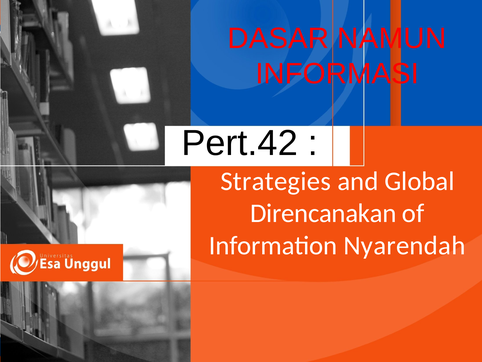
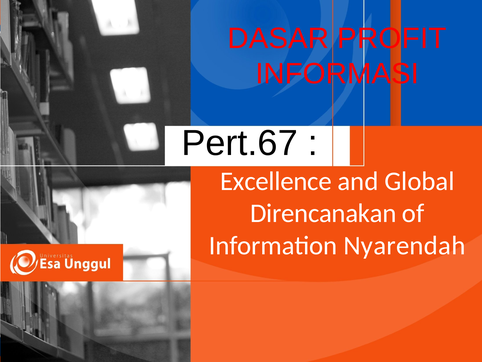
NAMUN: NAMUN -> PROFIT
Pert.42: Pert.42 -> Pert.67
Strategies: Strategies -> Excellence
